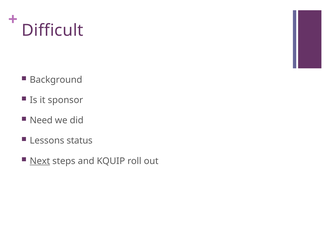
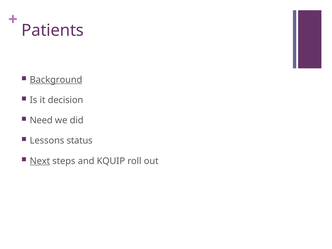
Difficult: Difficult -> Patients
Background underline: none -> present
sponsor: sponsor -> decision
